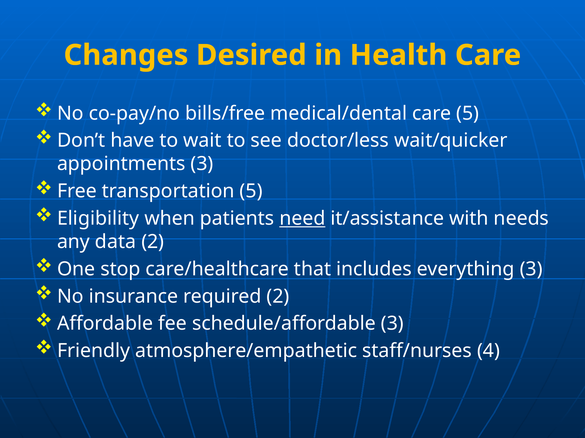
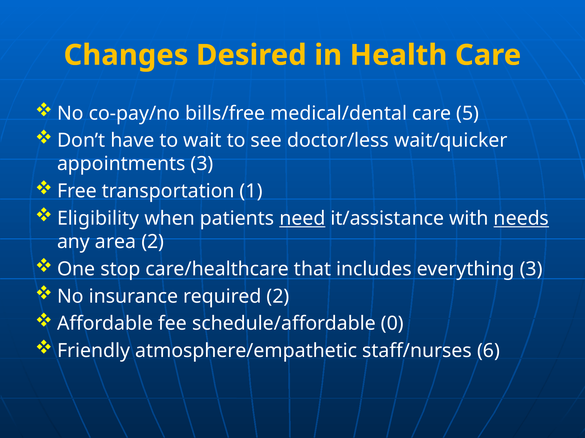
transportation 5: 5 -> 1
needs underline: none -> present
data: data -> area
schedule/affordable 3: 3 -> 0
4: 4 -> 6
